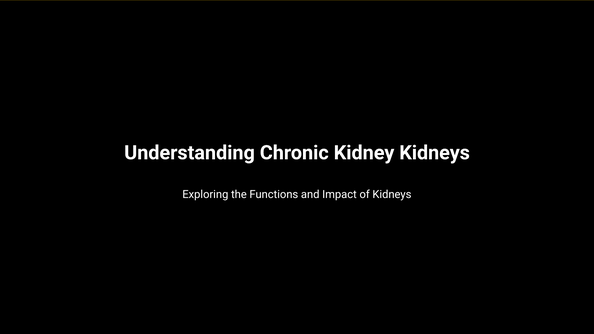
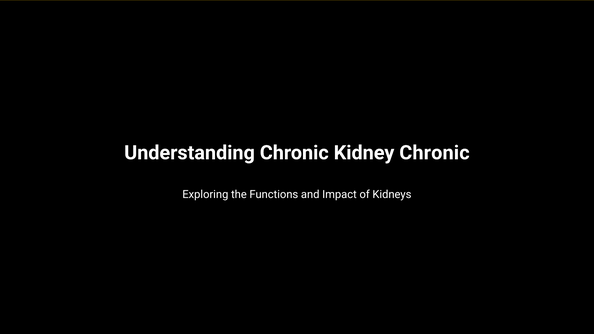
Kidney Kidneys: Kidneys -> Chronic
